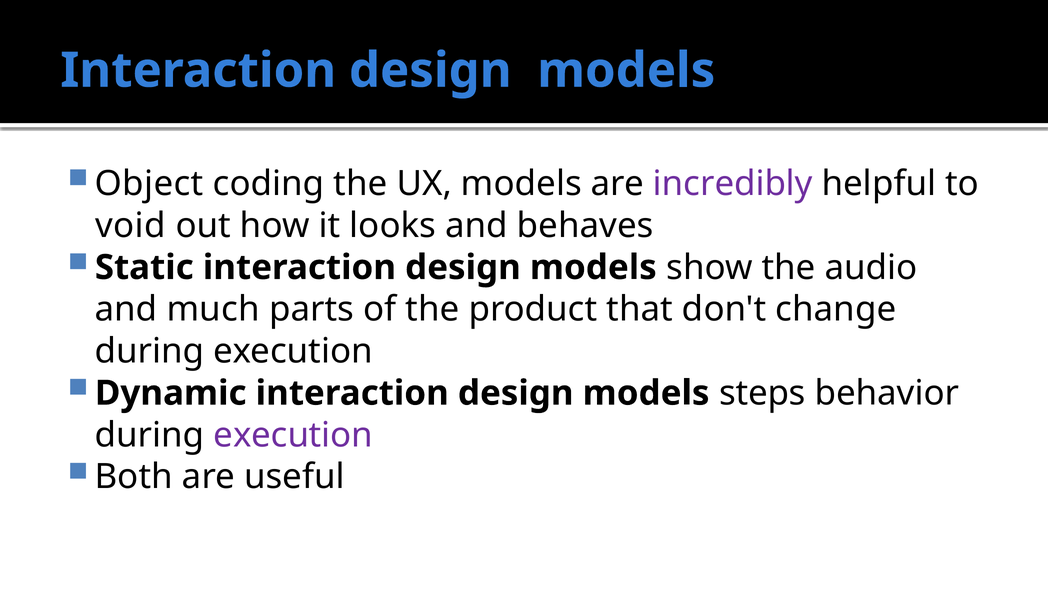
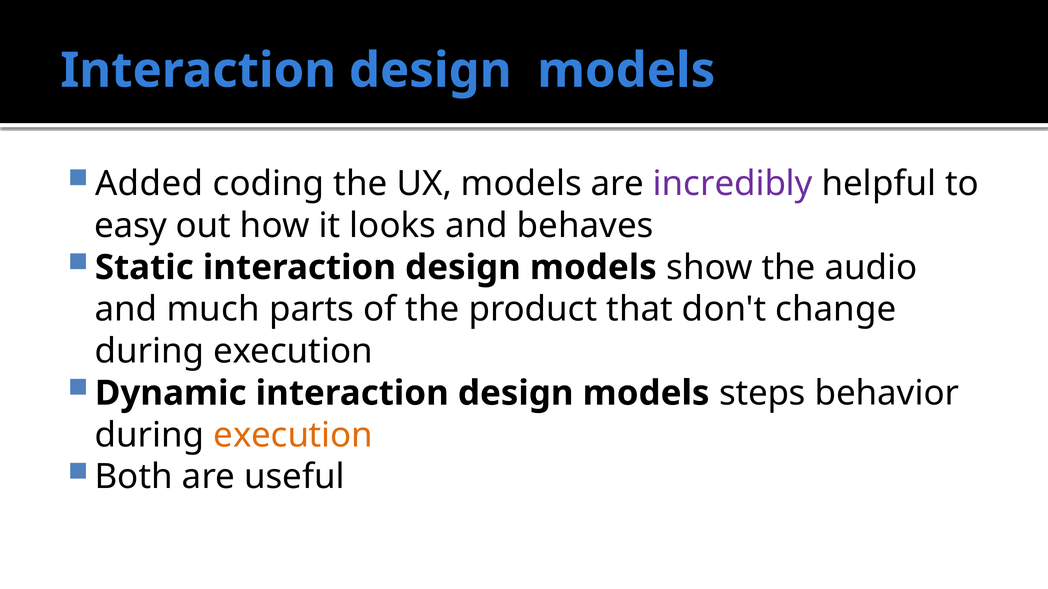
Object: Object -> Added
void: void -> easy
execution at (293, 435) colour: purple -> orange
